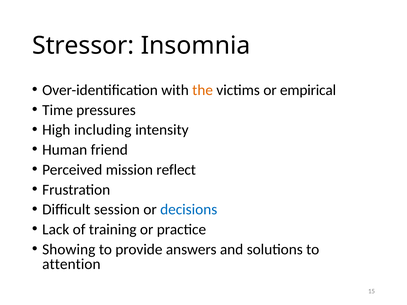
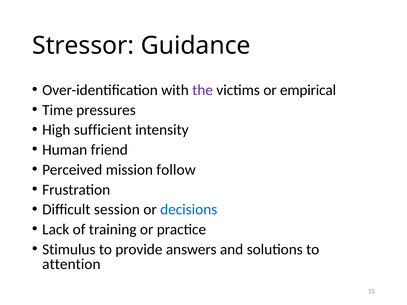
Insomnia: Insomnia -> Guidance
the colour: orange -> purple
including: including -> sufficient
reflect: reflect -> follow
Showing: Showing -> Stimulus
